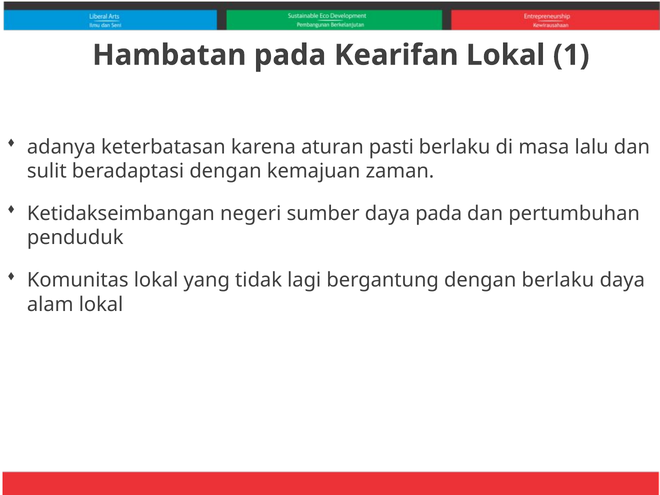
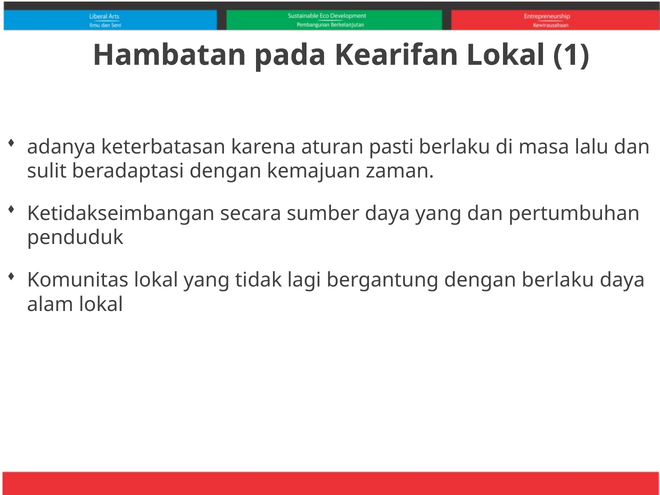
negeri: negeri -> secara
daya pada: pada -> yang
